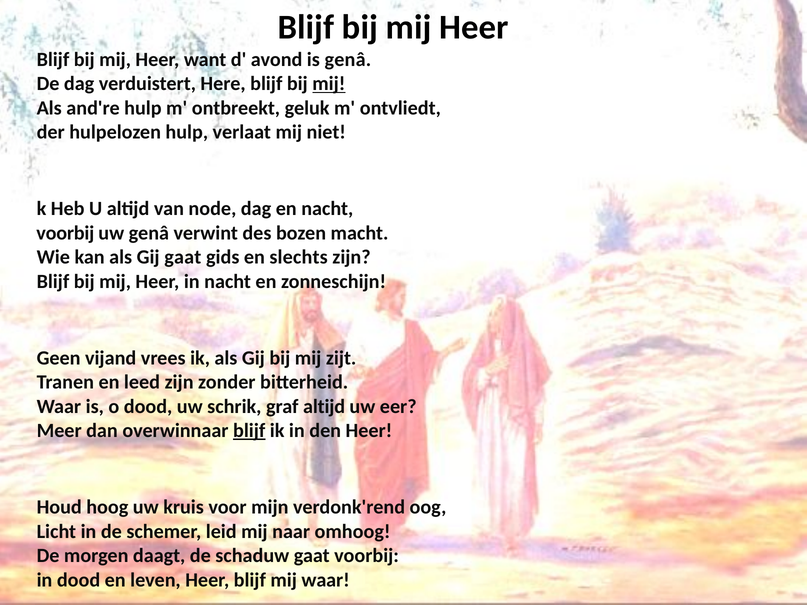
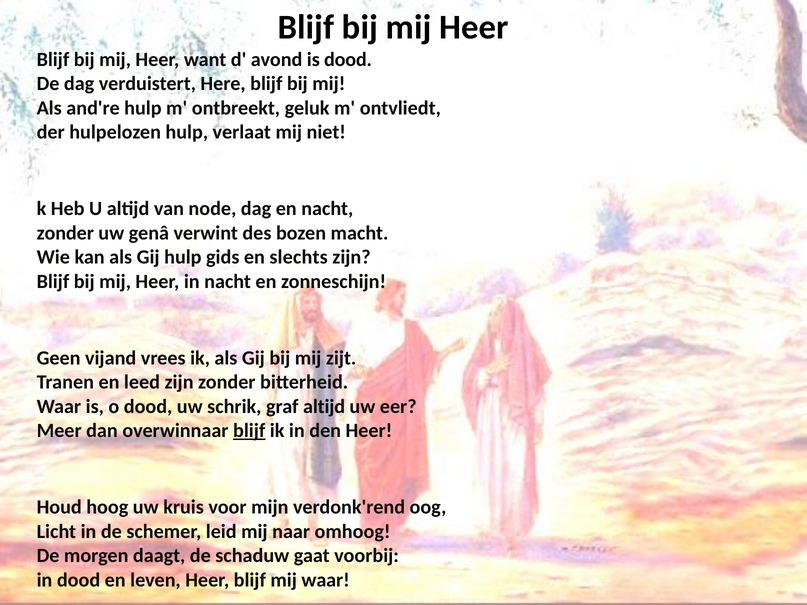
is genâ: genâ -> dood
mij at (329, 84) underline: present -> none
voorbij at (65, 233): voorbij -> zonder
Gij gaat: gaat -> hulp
